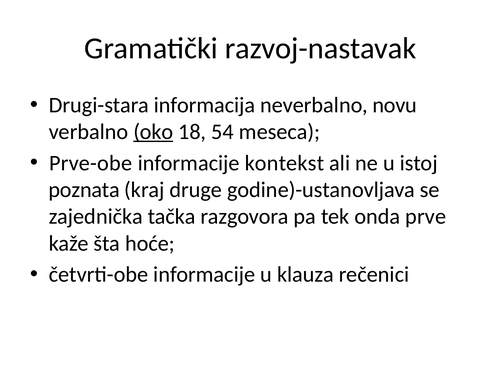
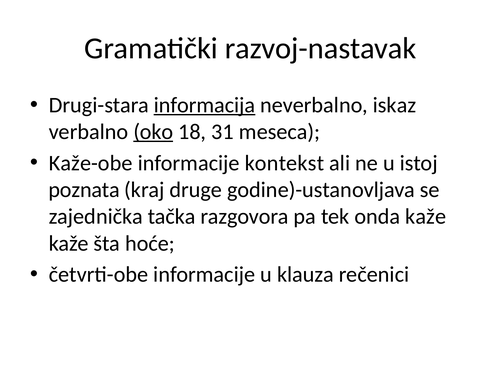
informacija underline: none -> present
novu: novu -> iskaz
54: 54 -> 31
Prve-obe: Prve-obe -> Kaže-obe
onda prve: prve -> kaže
